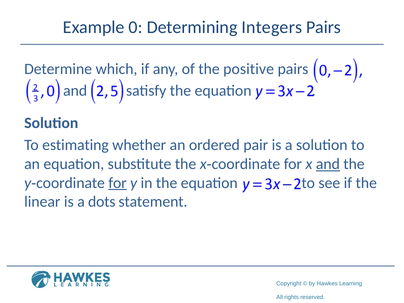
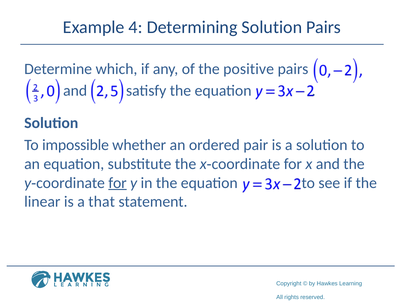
0: 0 -> 4
Determining Integers: Integers -> Solution
estimating: estimating -> impossible
and at (328, 164) underline: present -> none
dots: dots -> that
